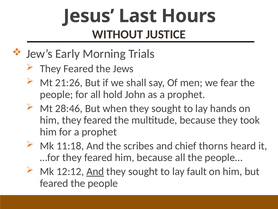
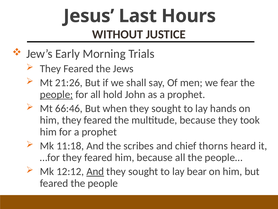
people at (57, 94) underline: none -> present
28:46: 28:46 -> 66:46
fault: fault -> bear
